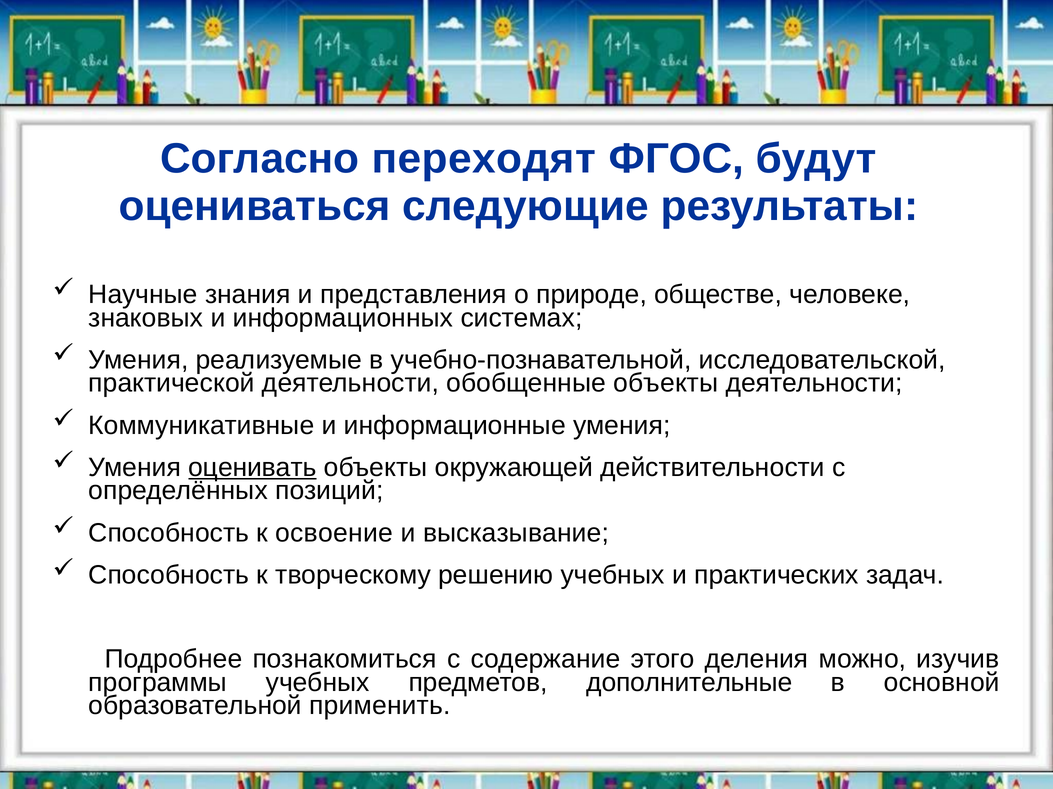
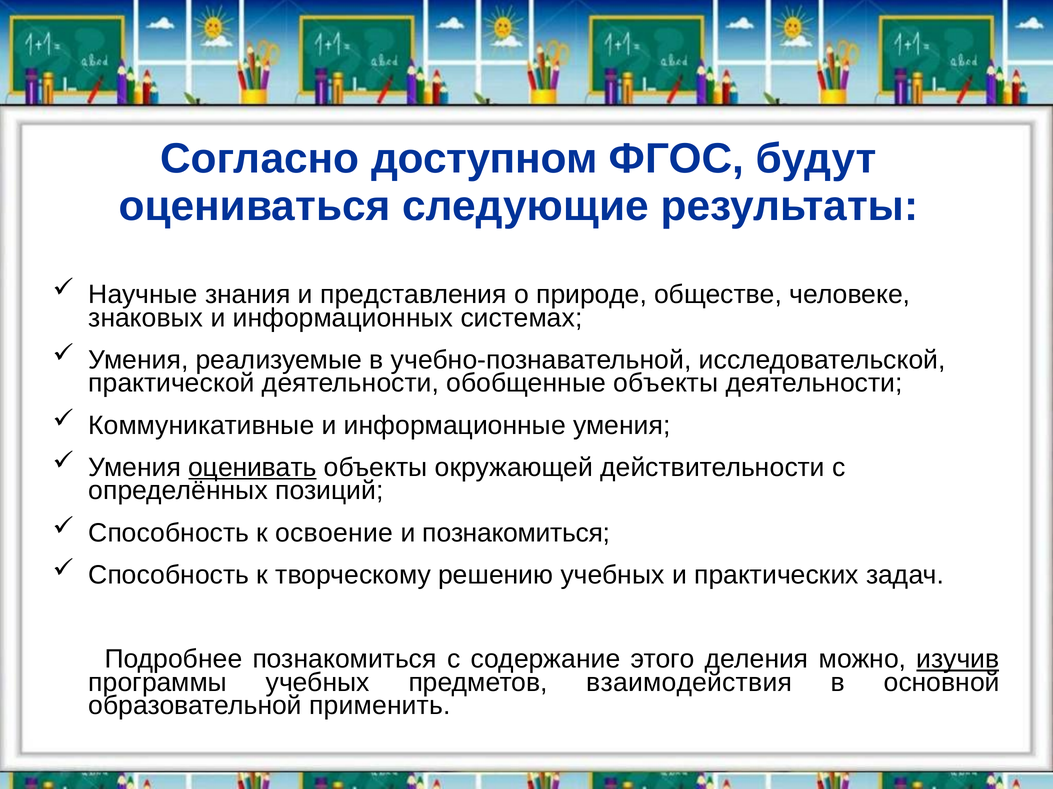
переходят: переходят -> доступном
и высказывание: высказывание -> познакомиться
изучив underline: none -> present
дополнительные: дополнительные -> взаимодействия
